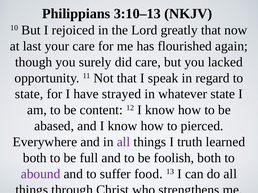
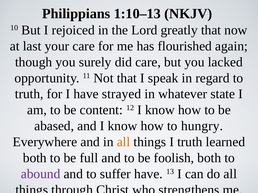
3:10–13: 3:10–13 -> 1:10–13
state at (29, 94): state -> truth
pierced: pierced -> hungry
all at (123, 142) colour: purple -> orange
suffer food: food -> have
